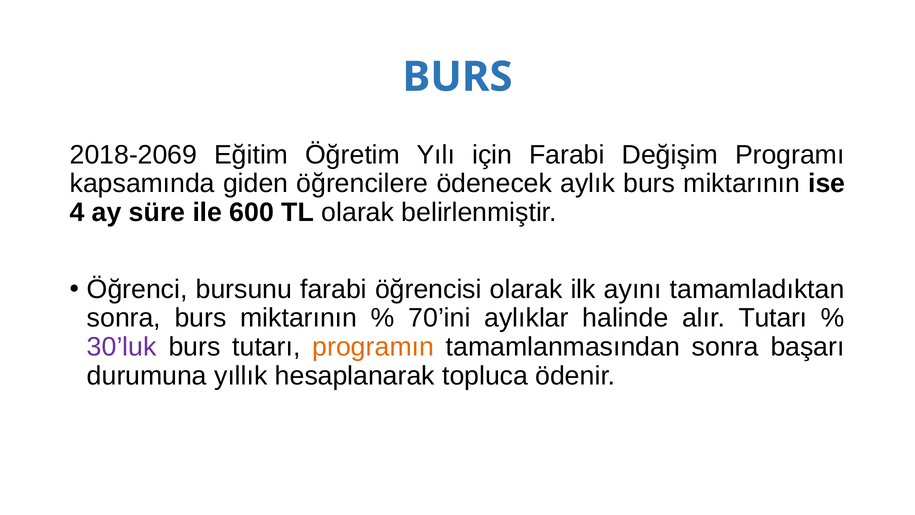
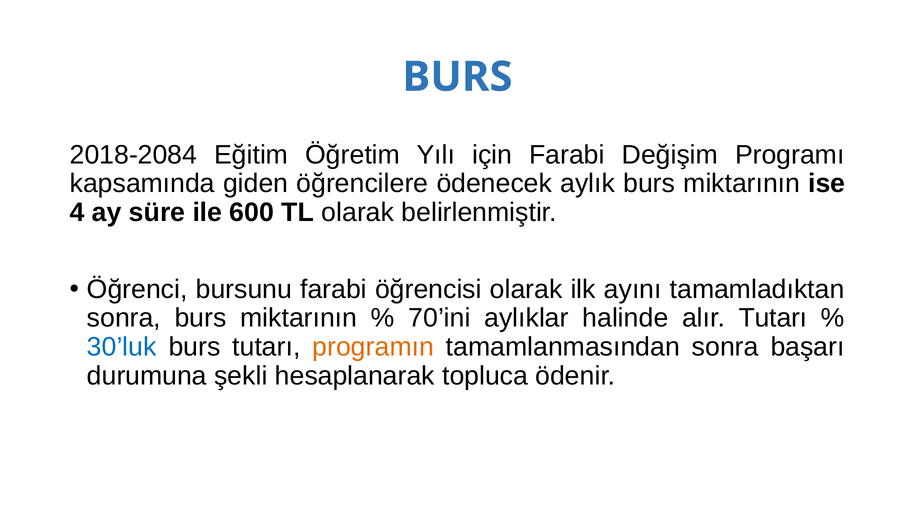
2018-2069: 2018-2069 -> 2018-2084
30’luk colour: purple -> blue
yıllık: yıllık -> şekli
